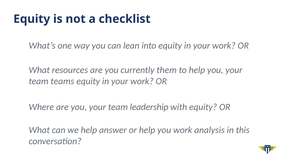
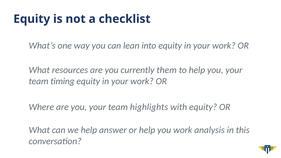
teams: teams -> timing
leadership: leadership -> highlights
